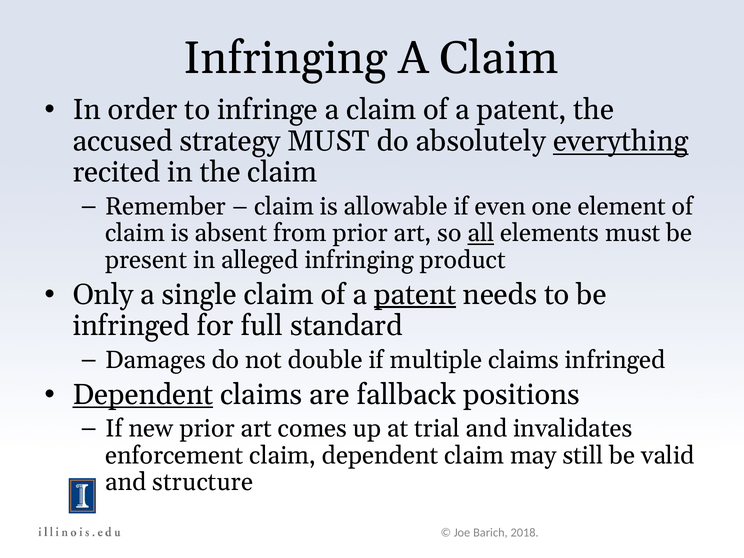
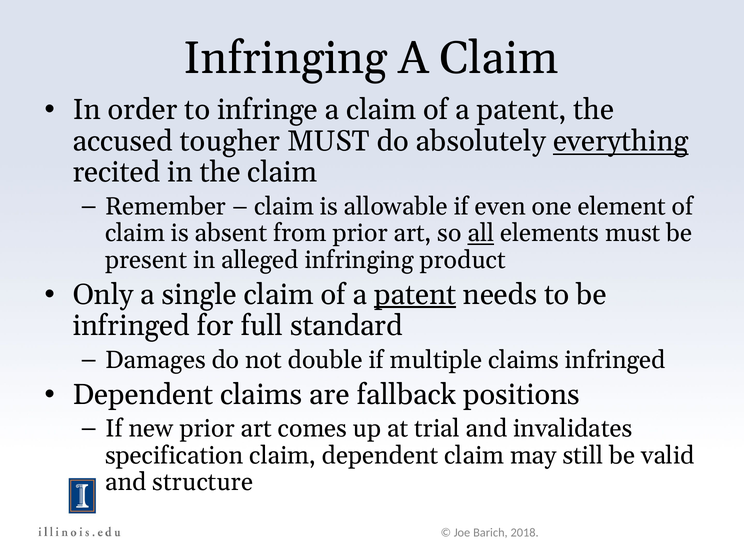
strategy: strategy -> tougher
Dependent at (143, 395) underline: present -> none
enforcement: enforcement -> specification
